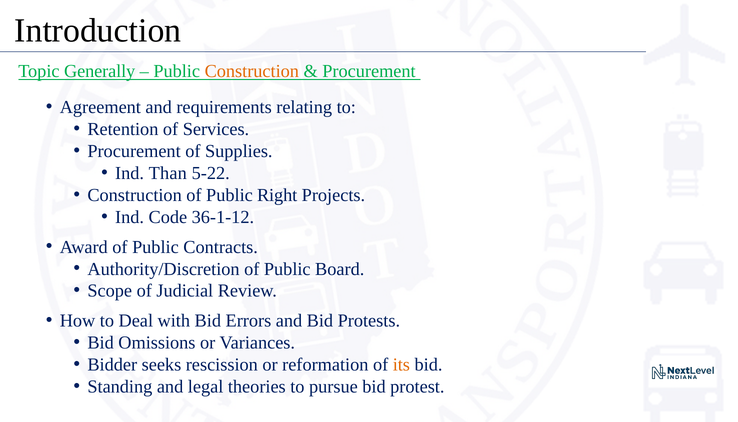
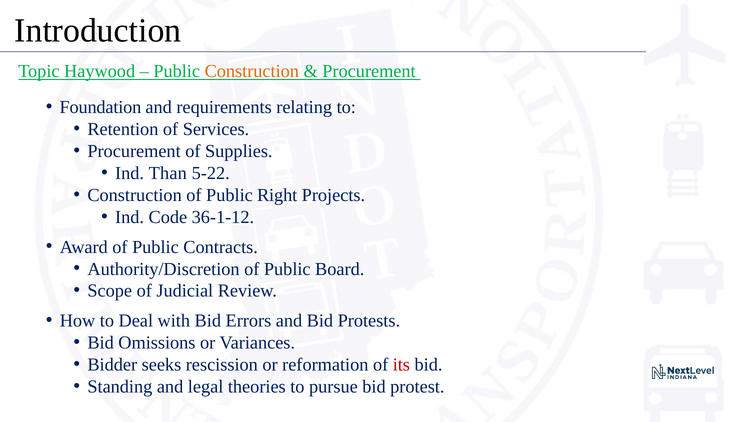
Generally: Generally -> Haywood
Agreement: Agreement -> Foundation
its colour: orange -> red
